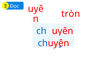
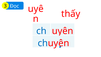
tròn: tròn -> thấy
